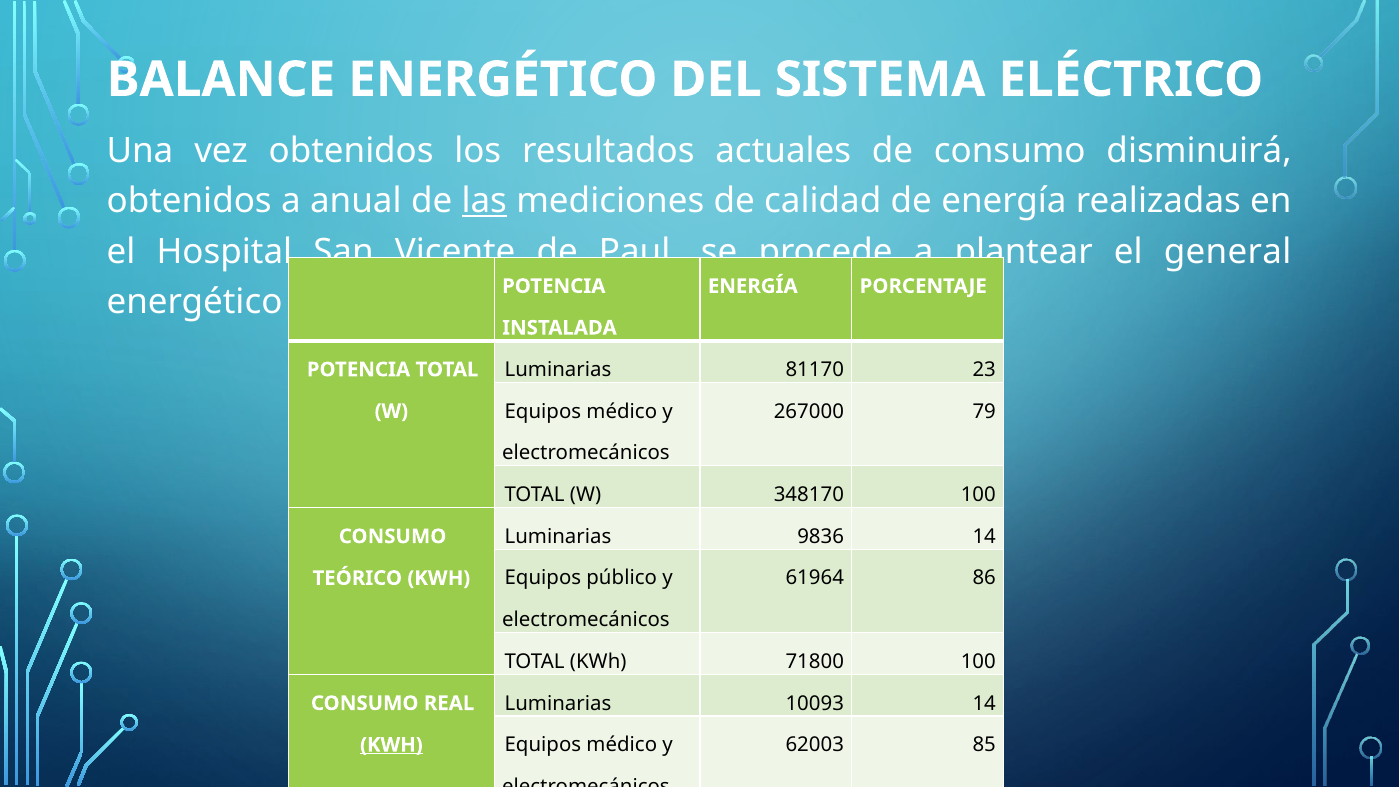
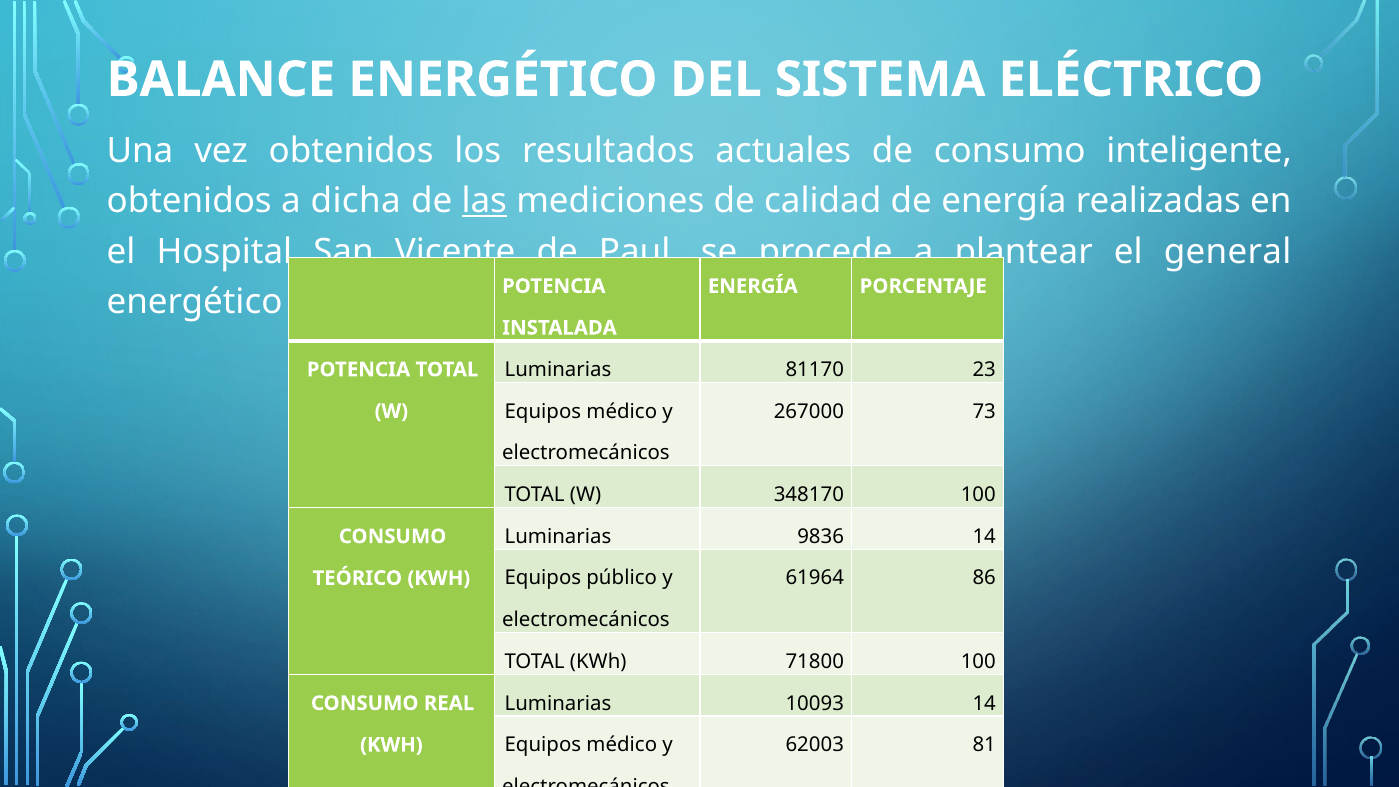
disminuirá: disminuirá -> inteligente
anual: anual -> dicha
79: 79 -> 73
85: 85 -> 81
KWH at (391, 745) underline: present -> none
